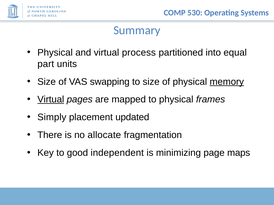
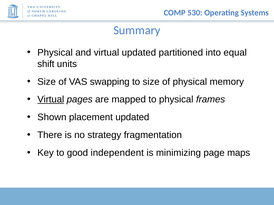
virtual process: process -> updated
part: part -> shift
memory underline: present -> none
Simply: Simply -> Shown
allocate: allocate -> strategy
